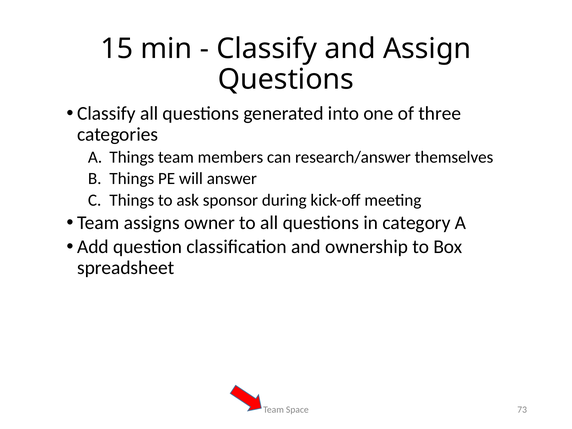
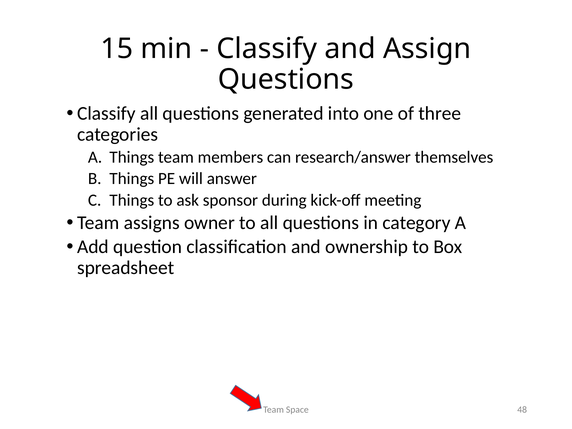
73: 73 -> 48
